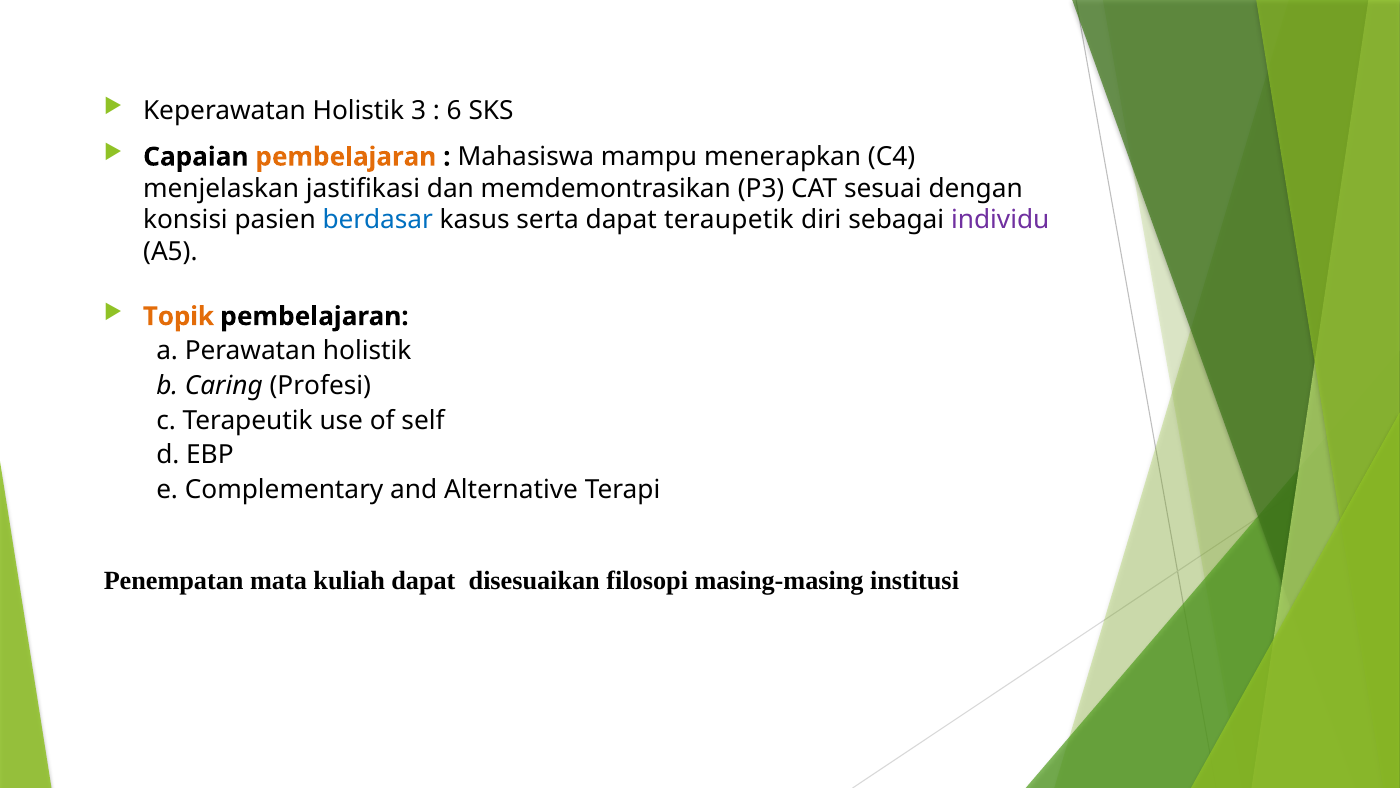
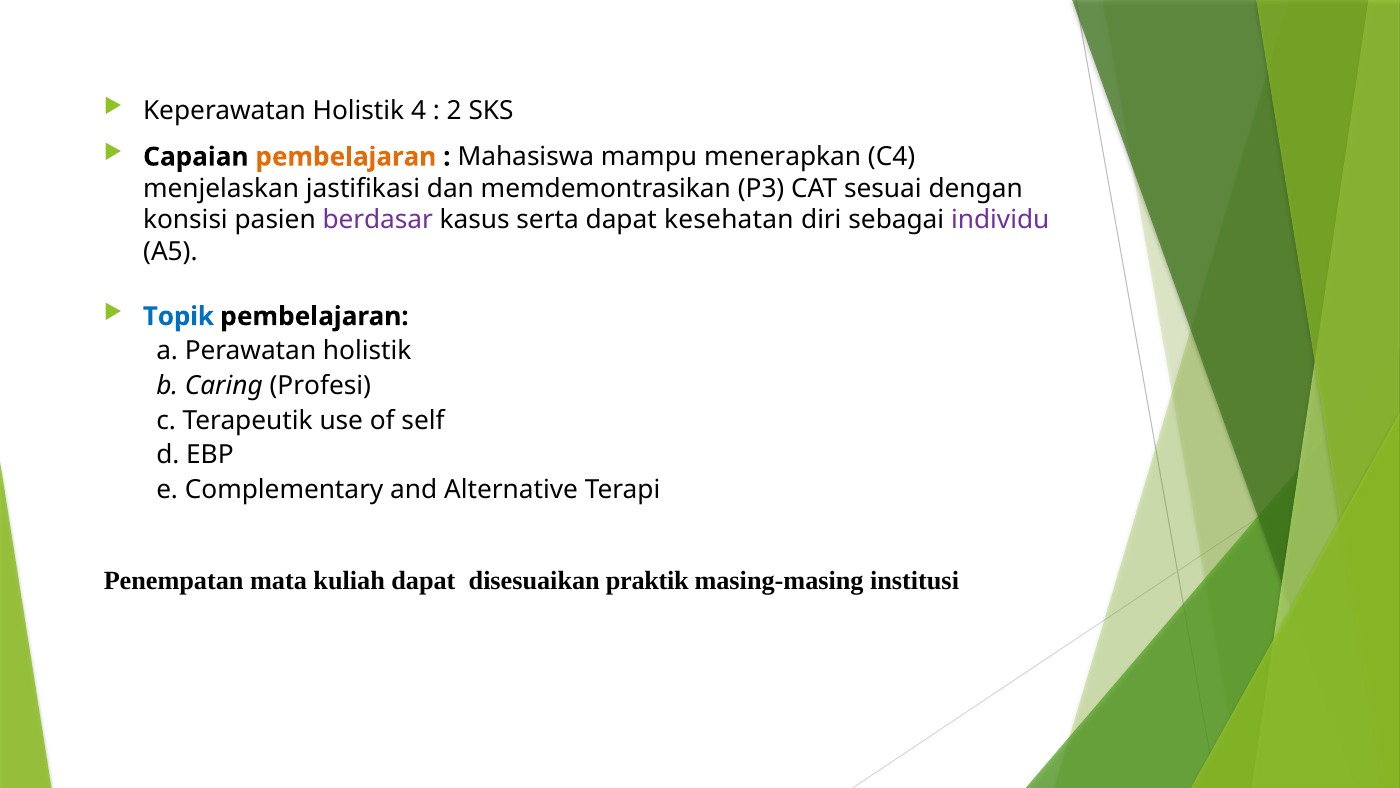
3: 3 -> 4
6: 6 -> 2
berdasar colour: blue -> purple
teraupetik: teraupetik -> kesehatan
Topik colour: orange -> blue
filosopi: filosopi -> praktik
